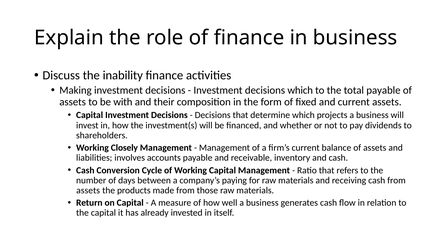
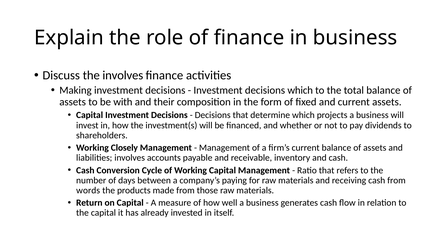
the inability: inability -> involves
total payable: payable -> balance
assets at (88, 190): assets -> words
